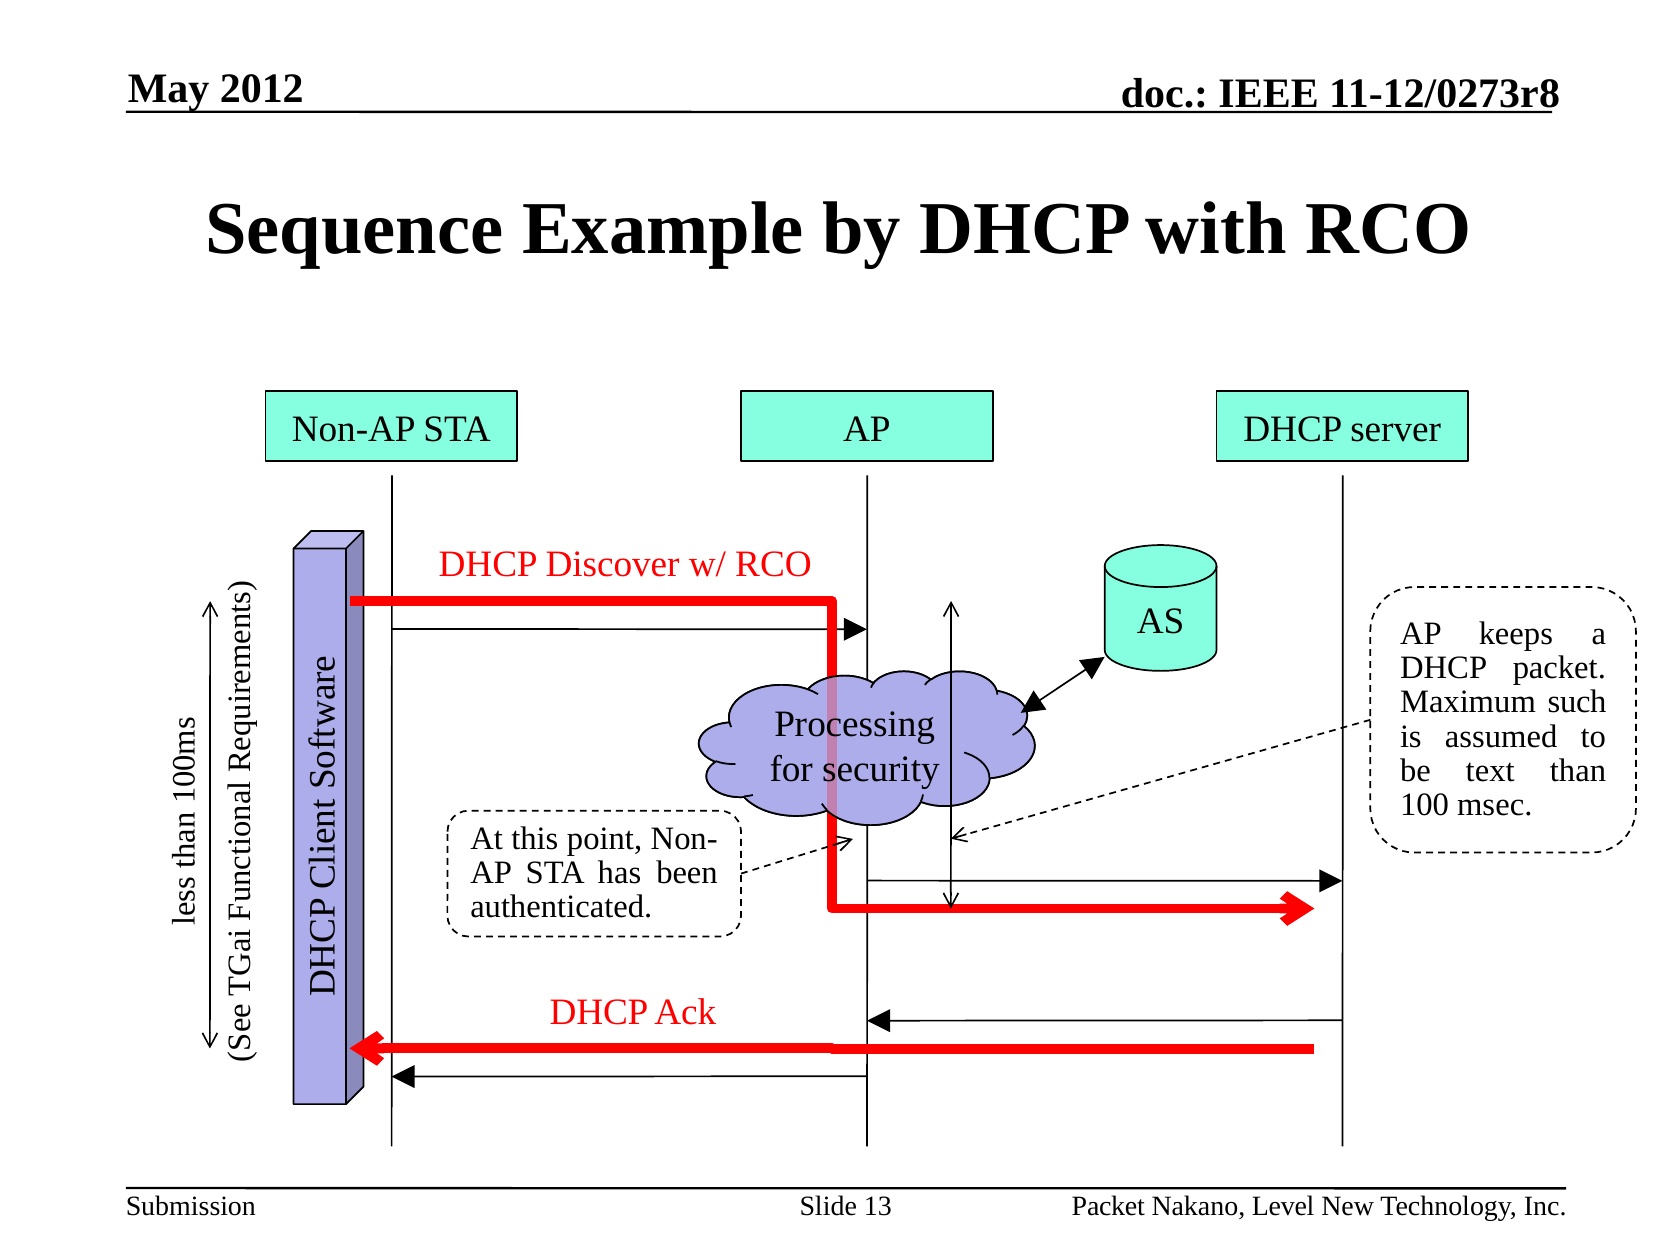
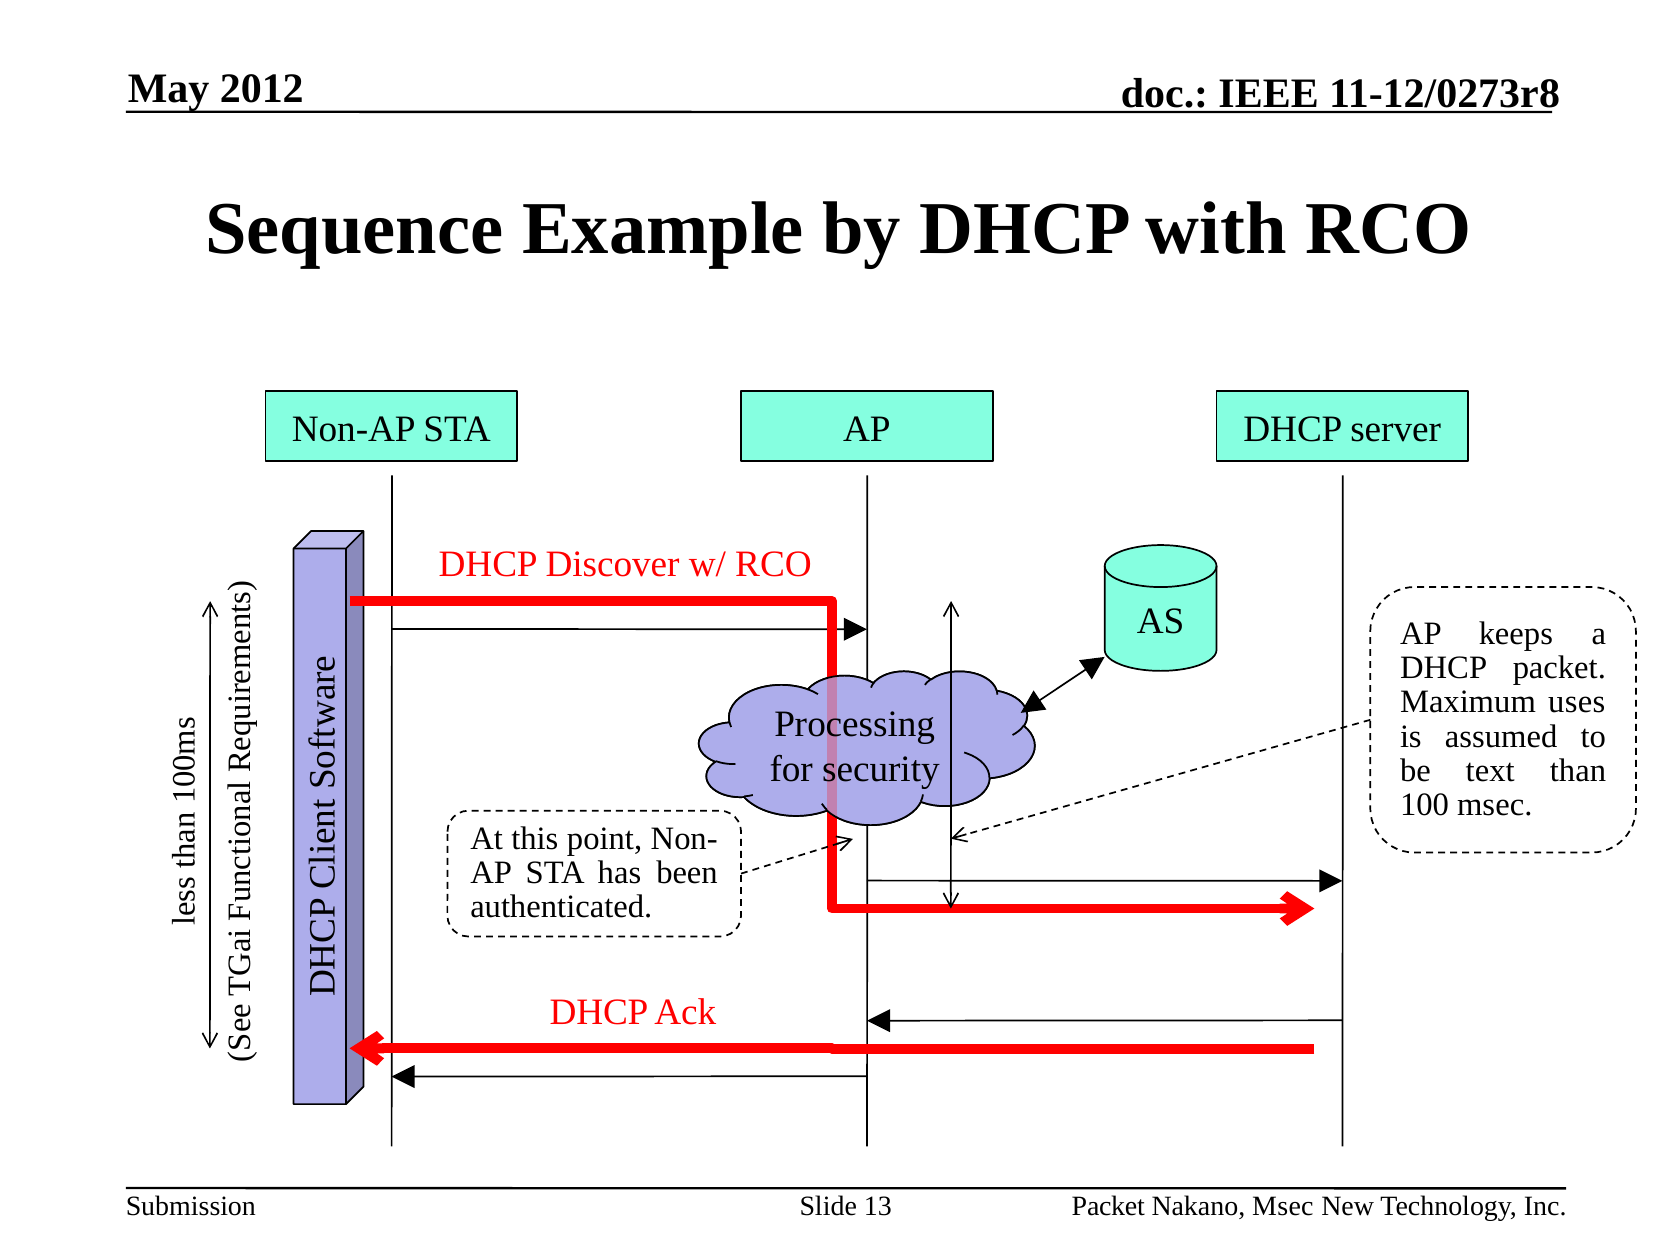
such: such -> uses
Nakano Level: Level -> Msec
